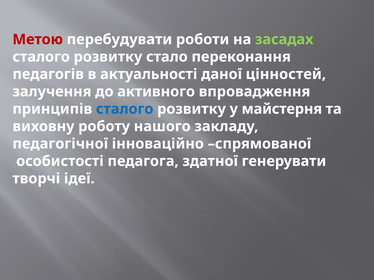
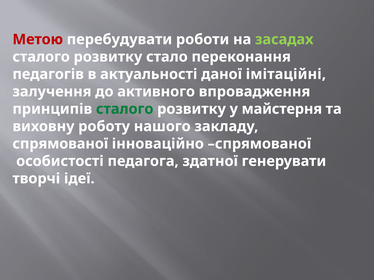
цінностей: цінностей -> імітаційні
сталого at (125, 109) colour: blue -> green
педагогічної at (60, 144): педагогічної -> спрямованої
